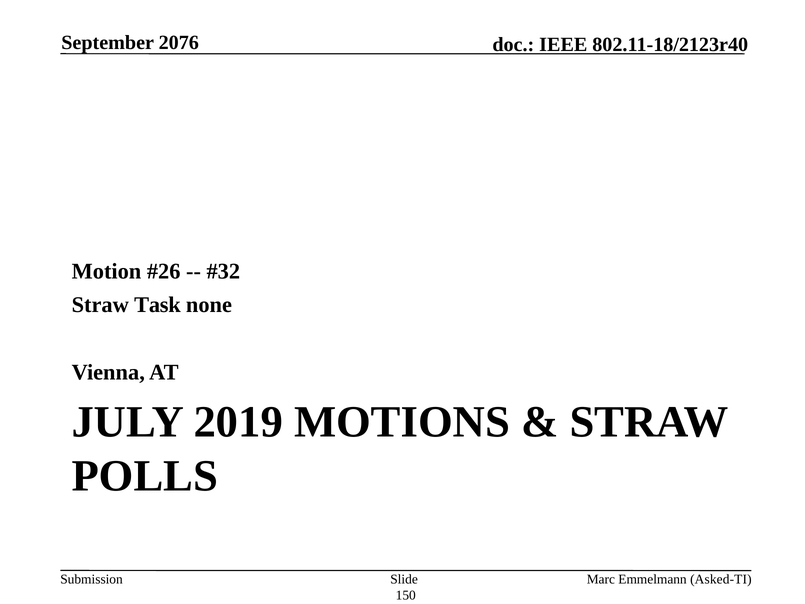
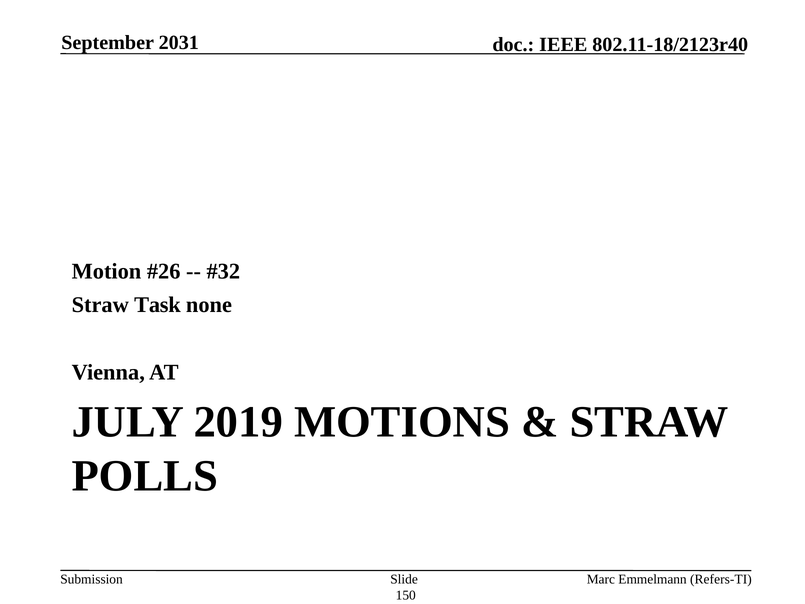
2076: 2076 -> 2031
Asked-TI: Asked-TI -> Refers-TI
